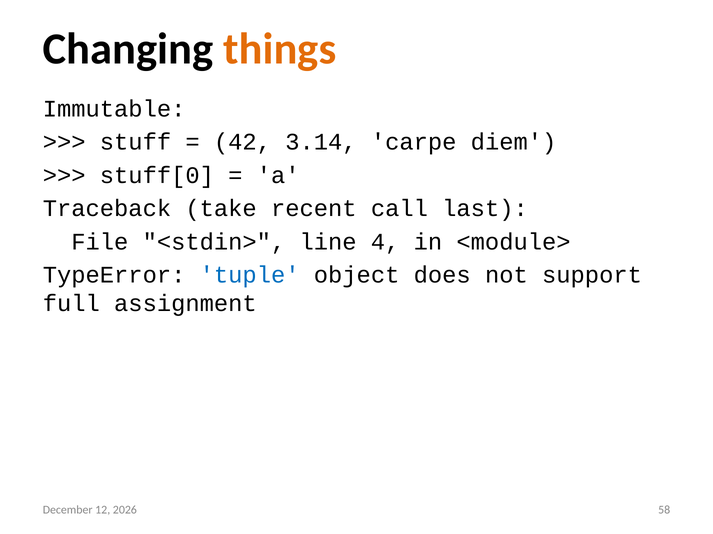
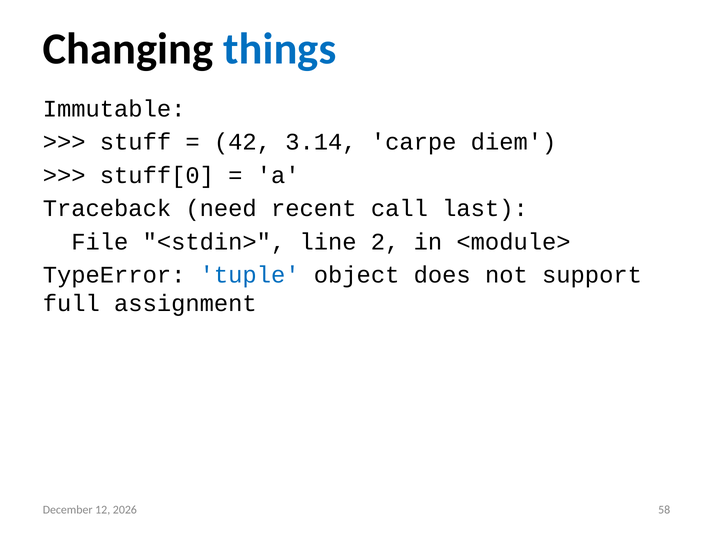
things colour: orange -> blue
take: take -> need
4: 4 -> 2
